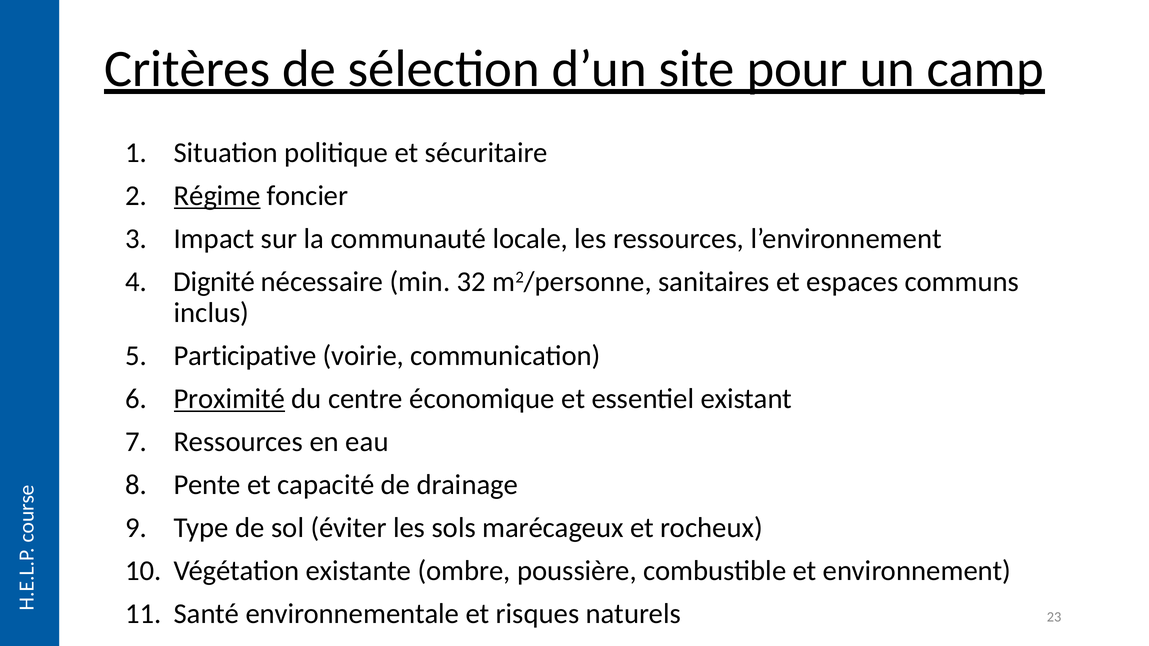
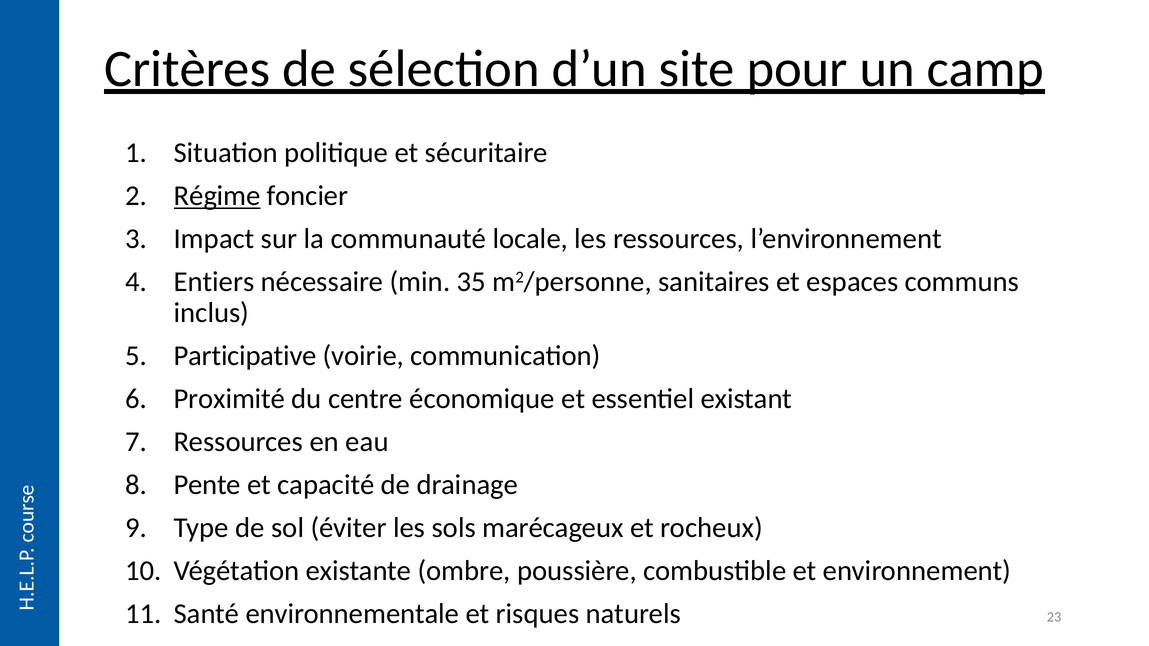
Dignité: Dignité -> Entiers
32: 32 -> 35
Proximité underline: present -> none
